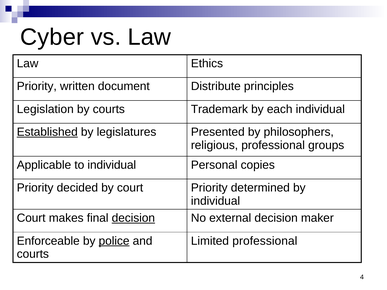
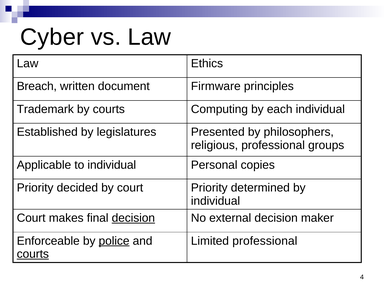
Priority at (37, 86): Priority -> Breach
Distribute: Distribute -> Firmware
Legislation: Legislation -> Trademark
Trademark: Trademark -> Computing
Established underline: present -> none
courts at (33, 254) underline: none -> present
